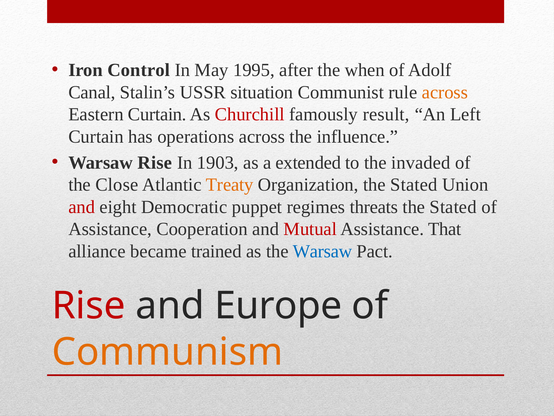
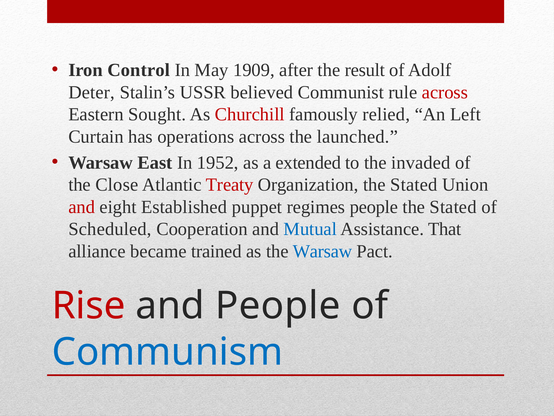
1995: 1995 -> 1909
when: when -> result
Canal: Canal -> Deter
situation: situation -> believed
across at (445, 92) colour: orange -> red
Eastern Curtain: Curtain -> Sought
result: result -> relied
influence: influence -> launched
Warsaw Rise: Rise -> East
1903: 1903 -> 1952
Treaty colour: orange -> red
Democratic: Democratic -> Established
regimes threats: threats -> people
Assistance at (110, 229): Assistance -> Scheduled
Mutual colour: red -> blue
and Europe: Europe -> People
Communism colour: orange -> blue
